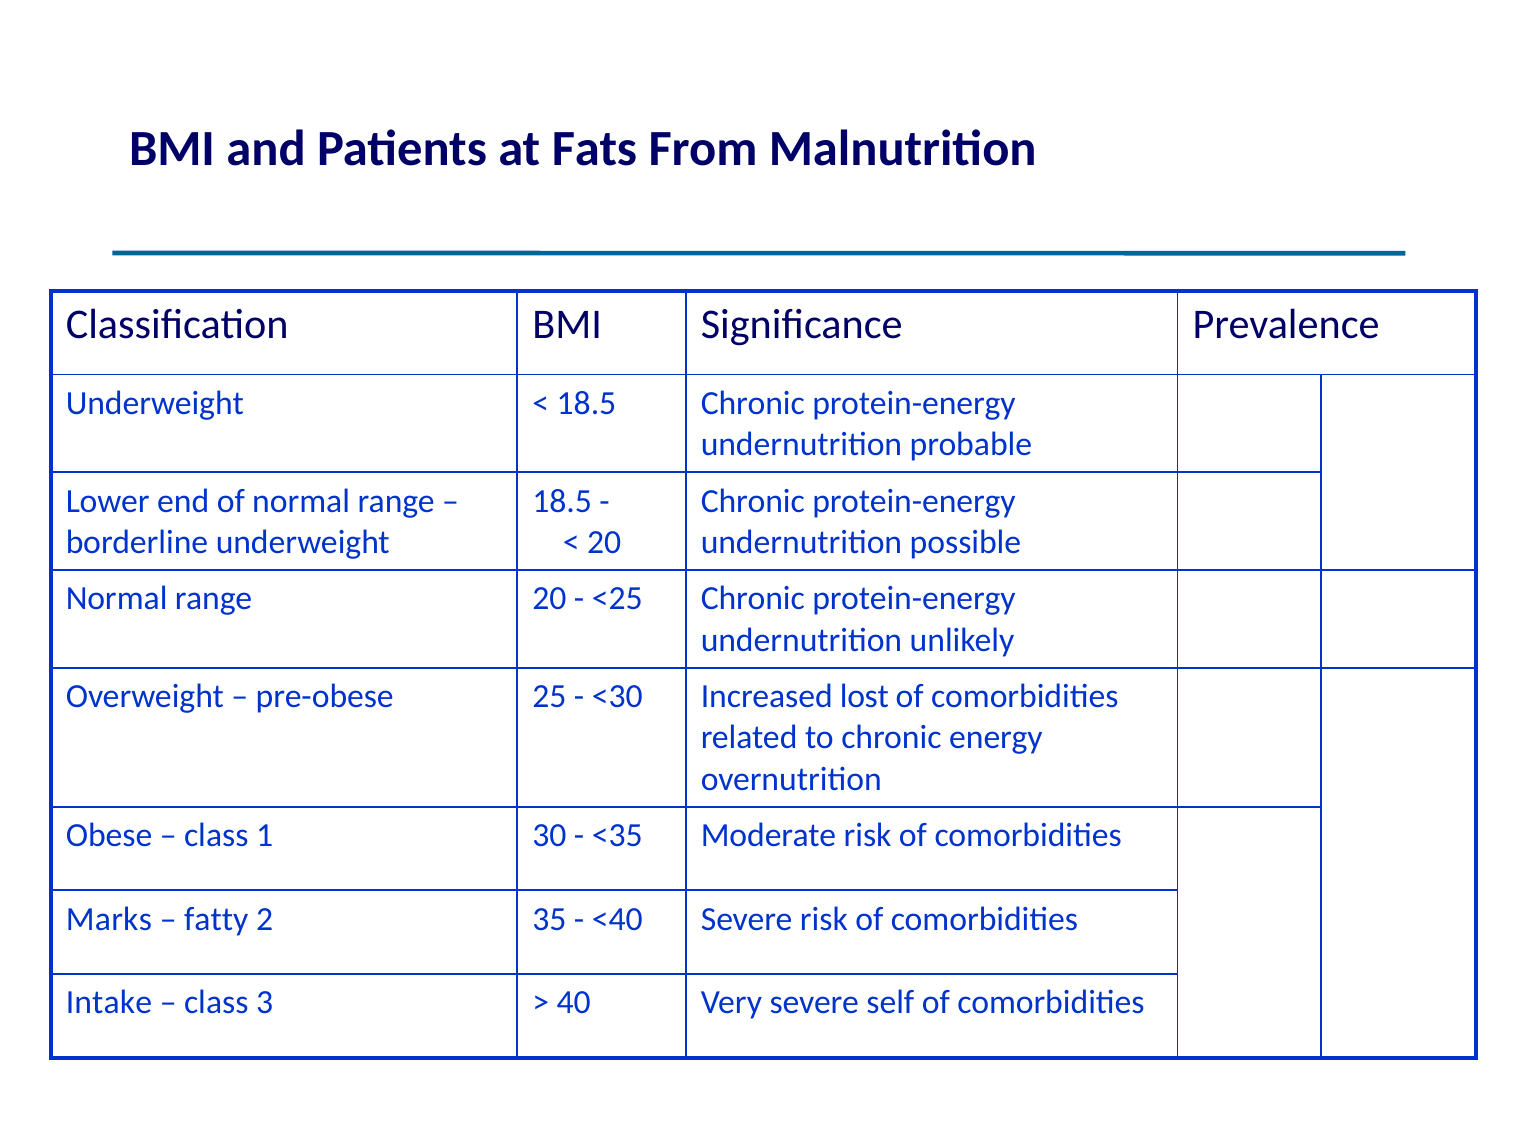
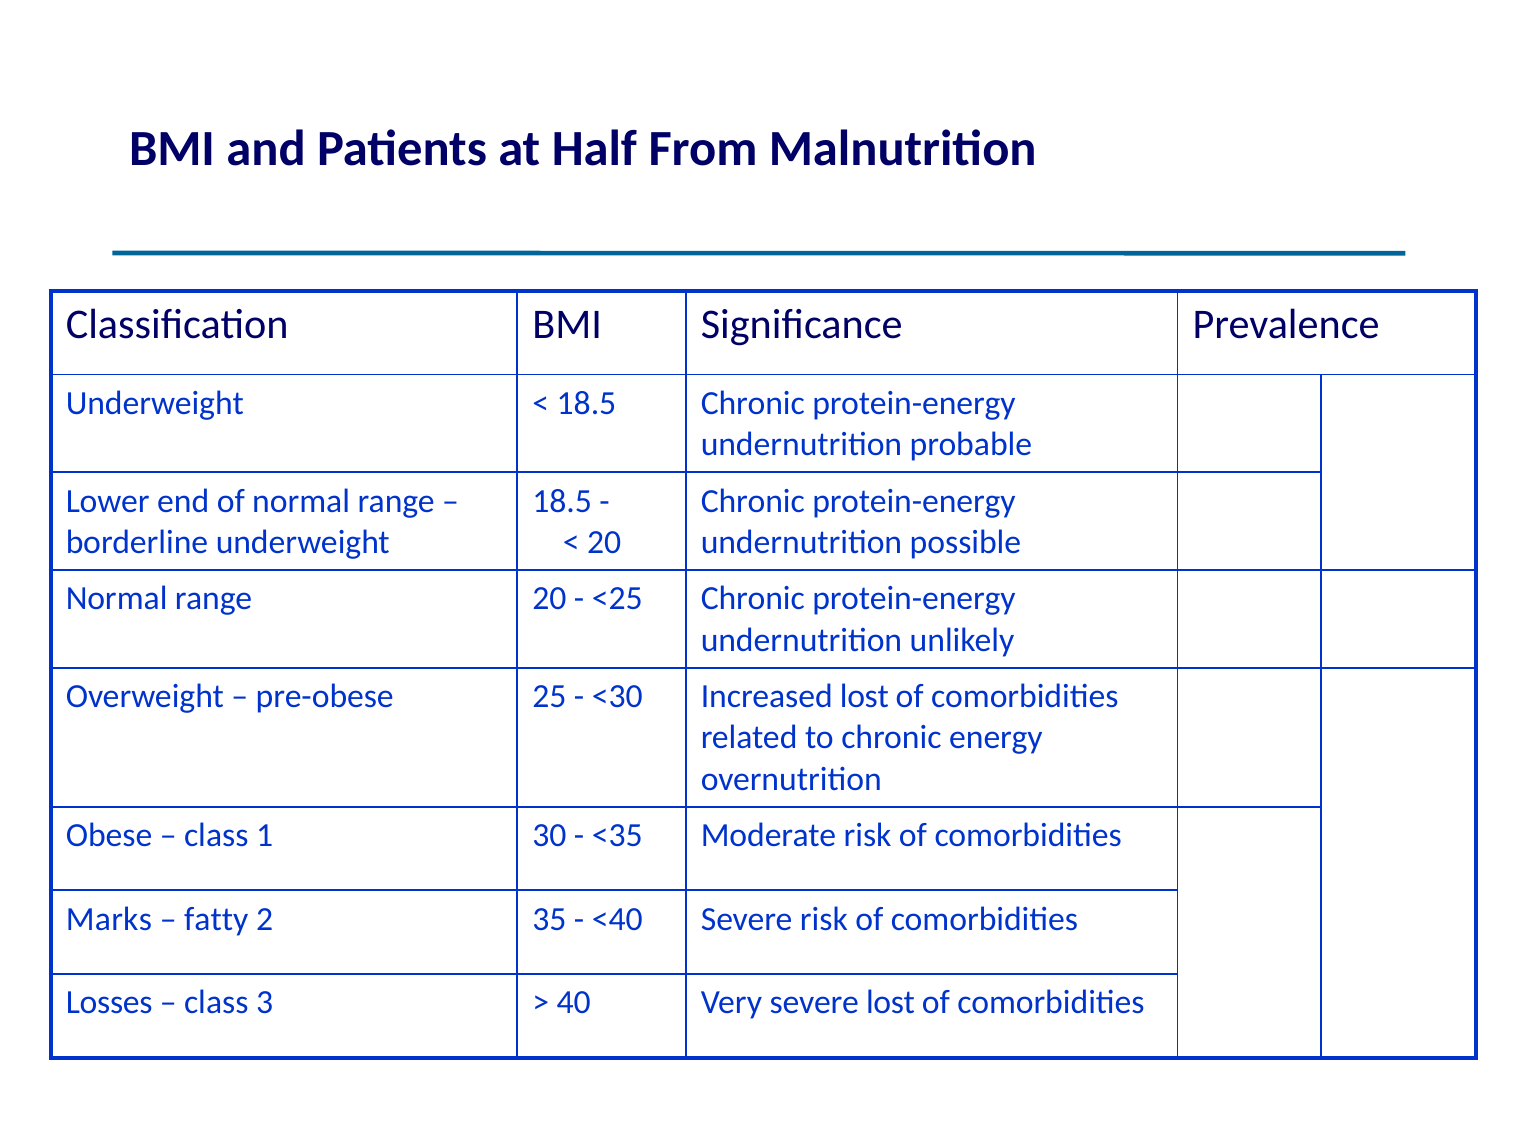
Fats: Fats -> Half
Intake: Intake -> Losses
severe self: self -> lost
